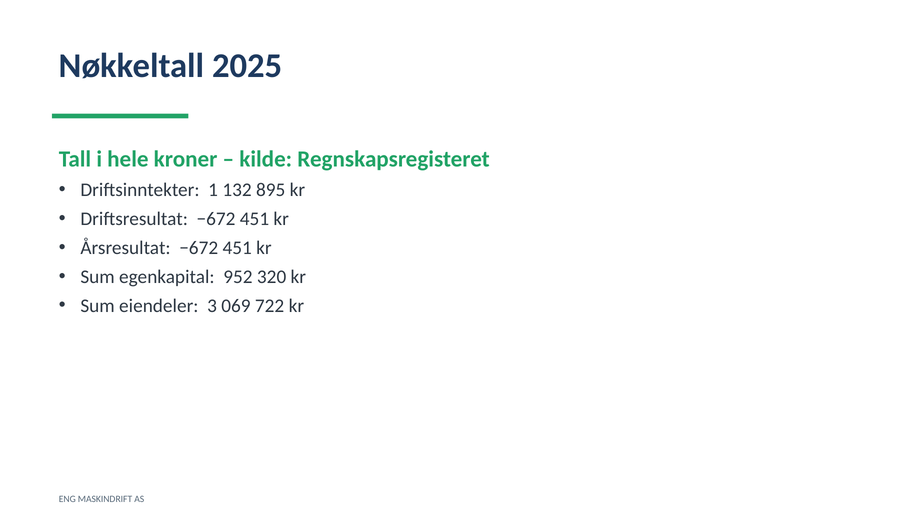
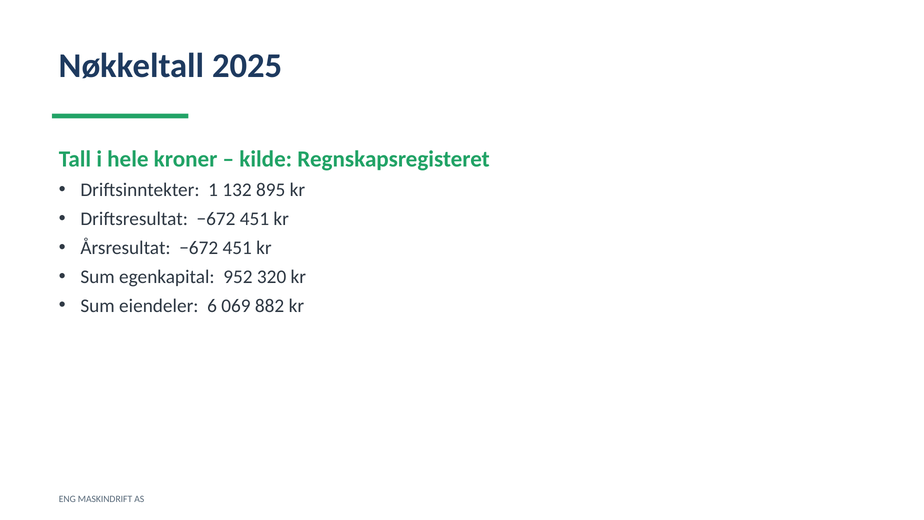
3: 3 -> 6
722: 722 -> 882
